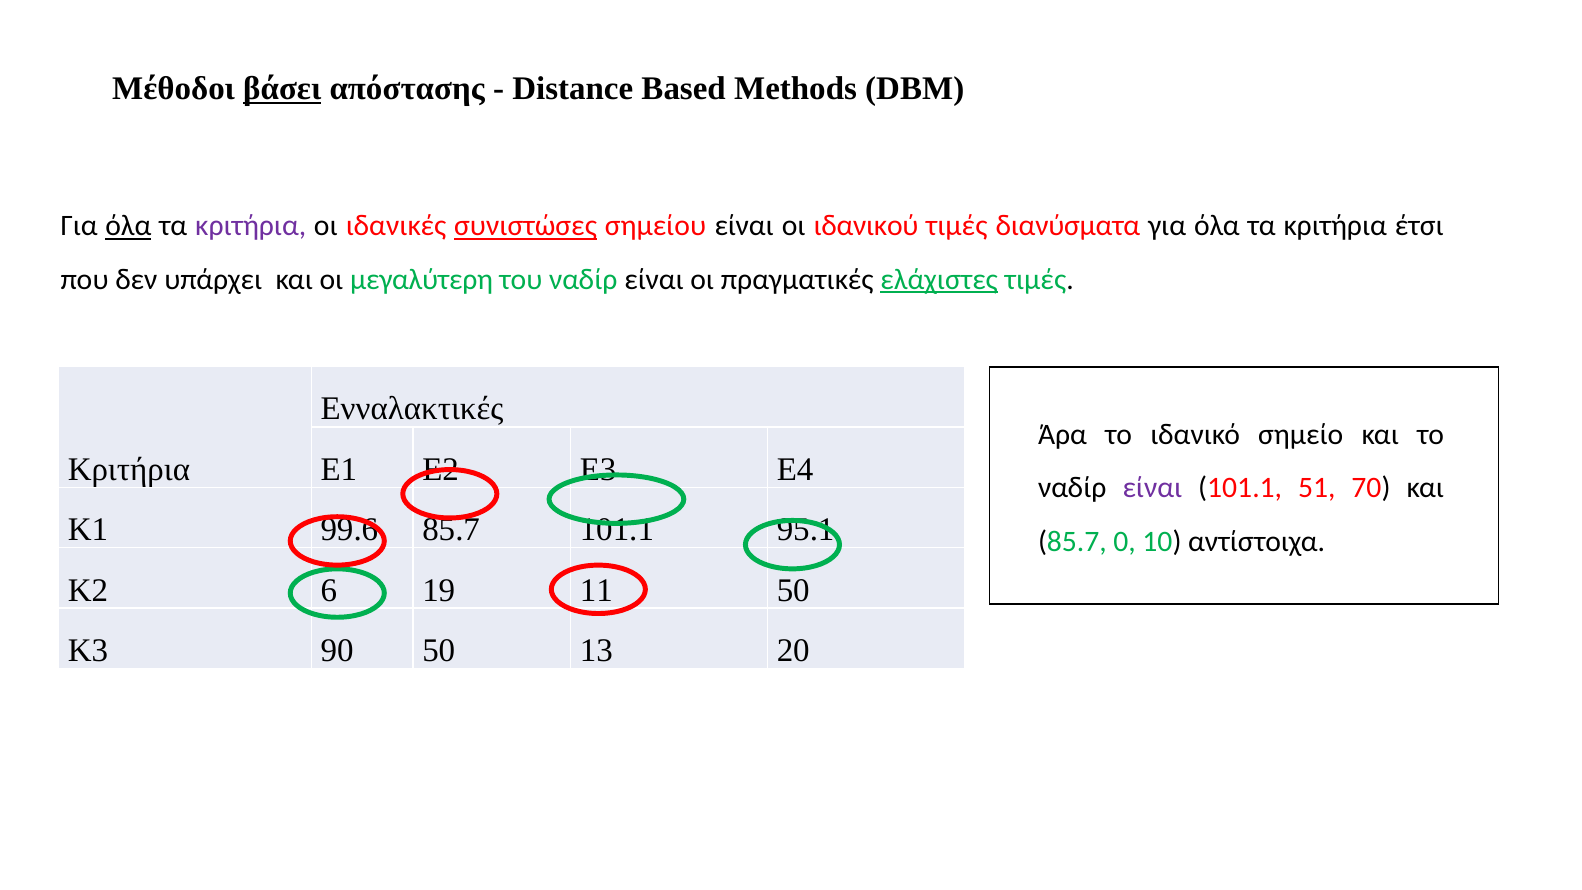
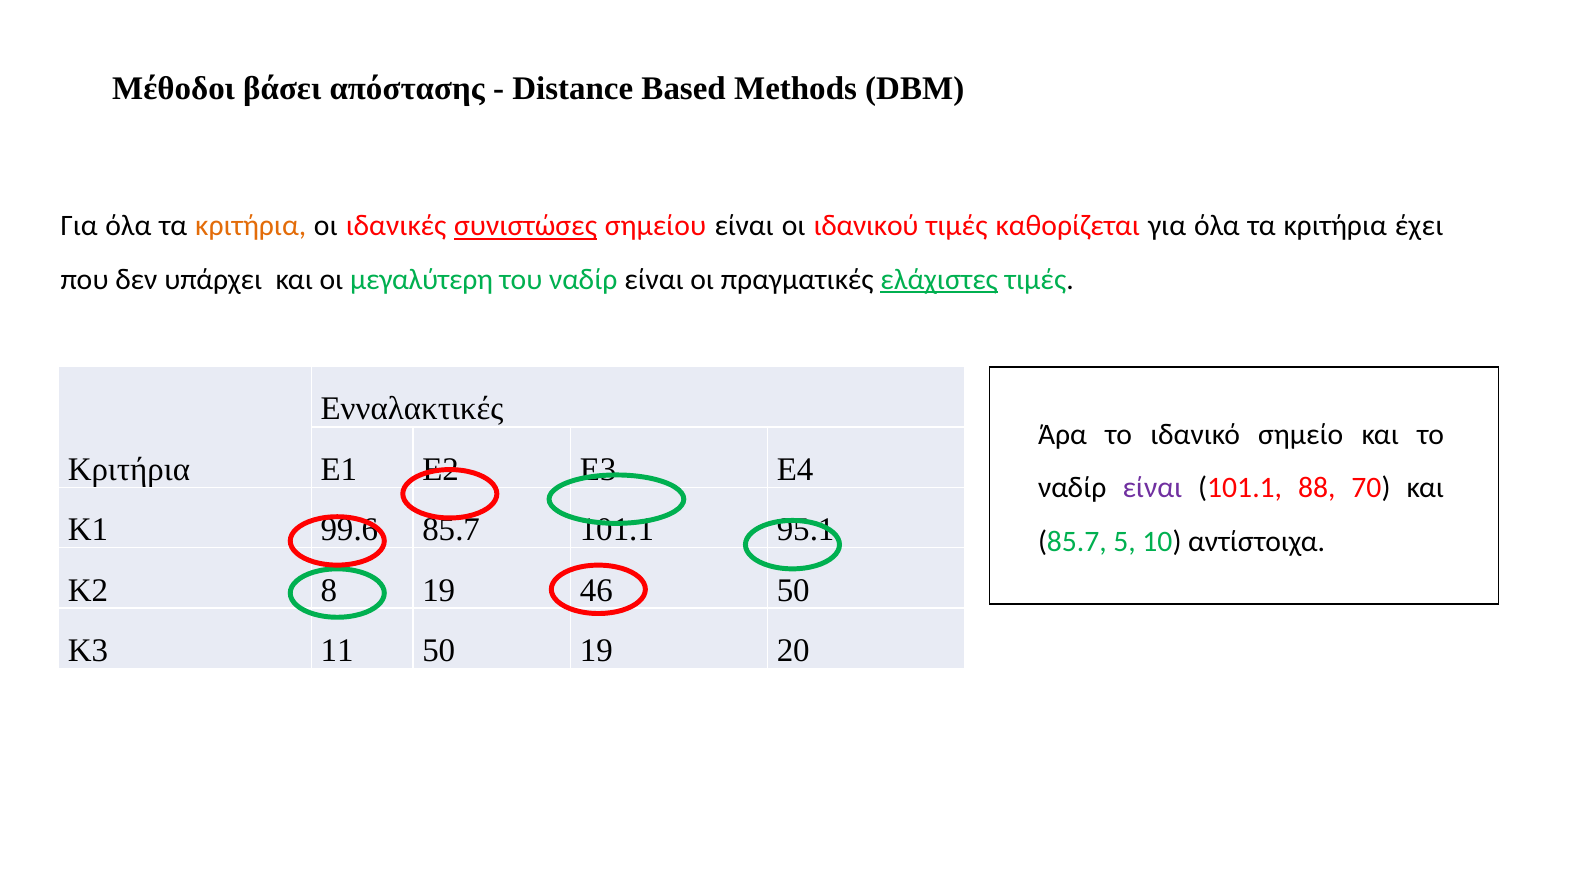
βάσει underline: present -> none
όλα at (128, 226) underline: present -> none
κριτήρια at (251, 226) colour: purple -> orange
διανύσματα: διανύσματα -> καθορίζεται
έτσι: έτσι -> έχει
51: 51 -> 88
0: 0 -> 5
6: 6 -> 8
11: 11 -> 46
90: 90 -> 11
50 13: 13 -> 19
